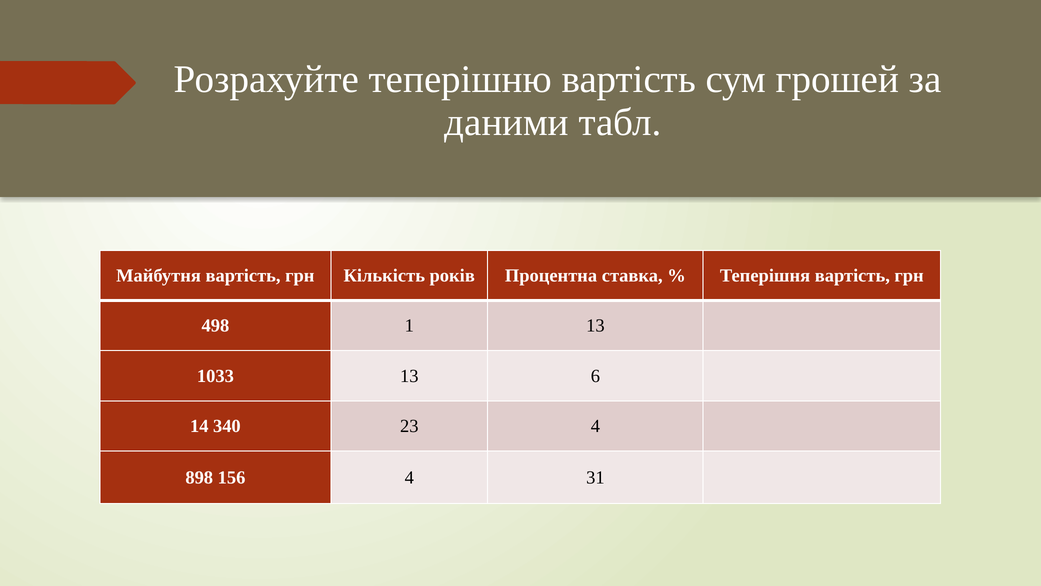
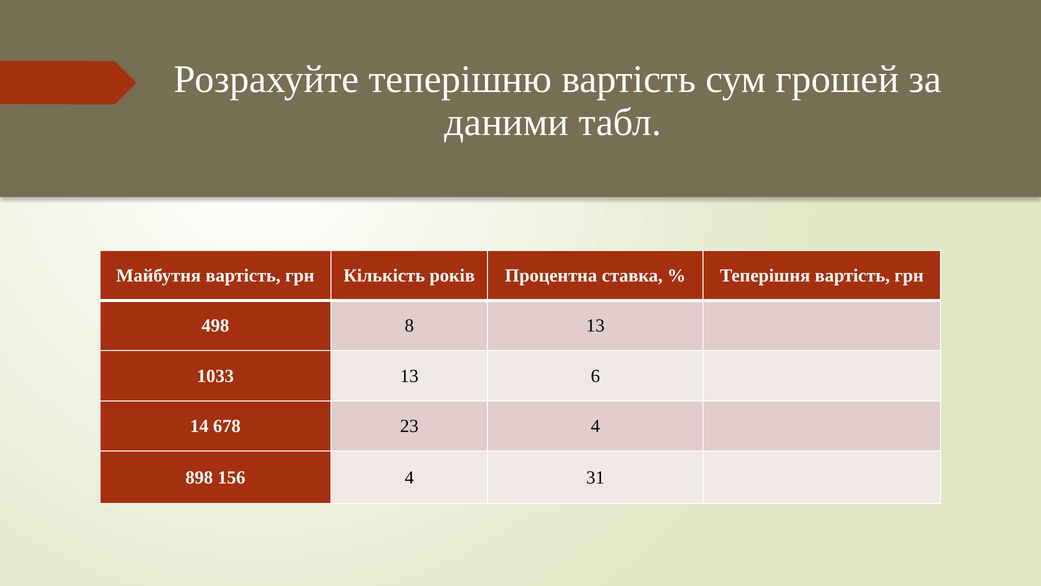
1: 1 -> 8
340: 340 -> 678
